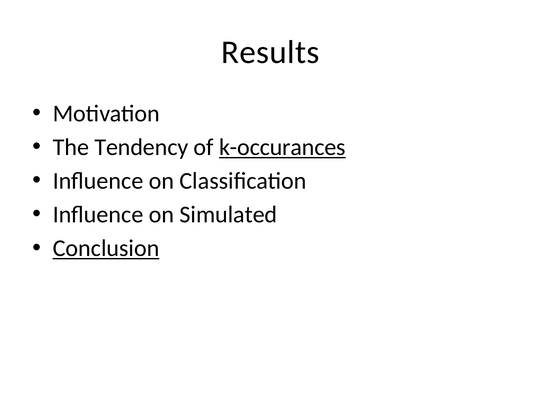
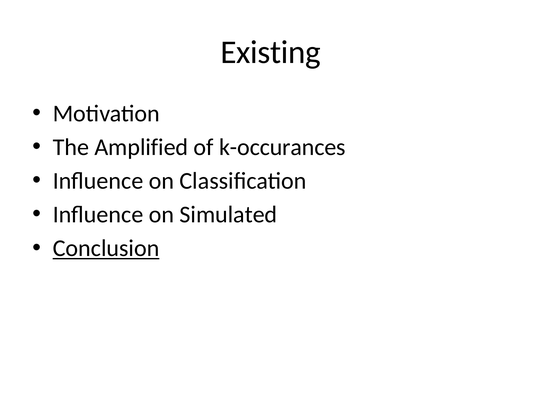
Results: Results -> Existing
Tendency: Tendency -> Amplified
k-occurances underline: present -> none
